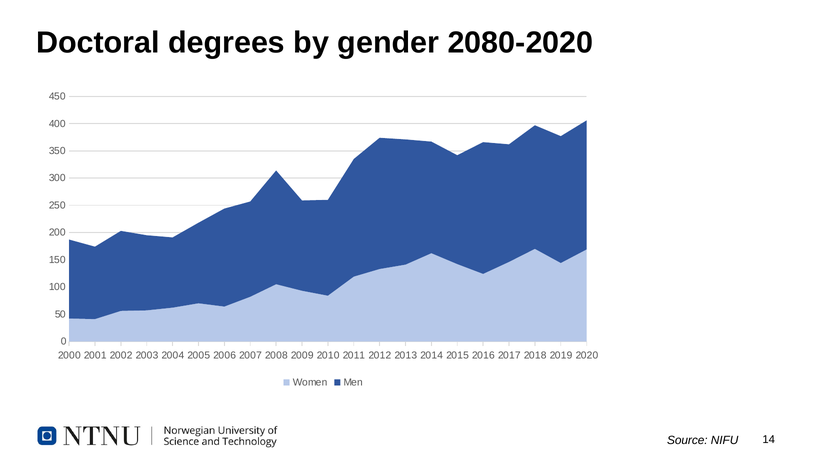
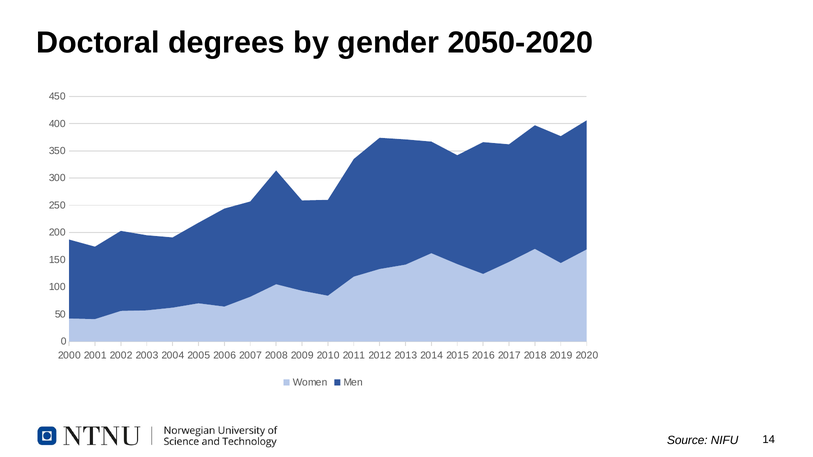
2080-2020: 2080-2020 -> 2050-2020
